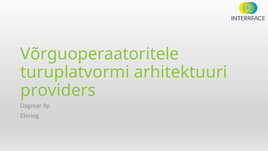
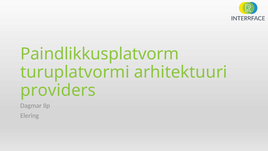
Võrguoperaatoritele: Võrguoperaatoritele -> Paindlikkusplatvorm
